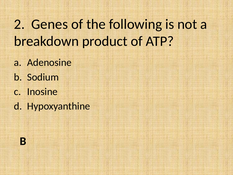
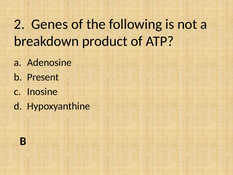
Sodium: Sodium -> Present
